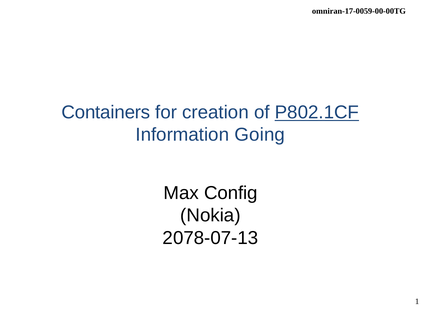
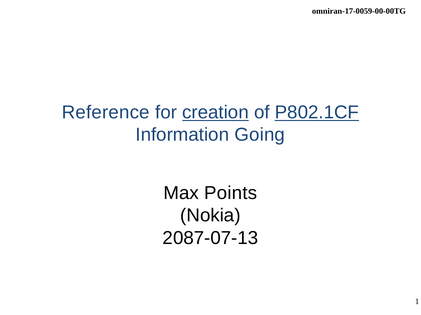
Containers: Containers -> Reference
creation underline: none -> present
Config: Config -> Points
2078-07-13: 2078-07-13 -> 2087-07-13
